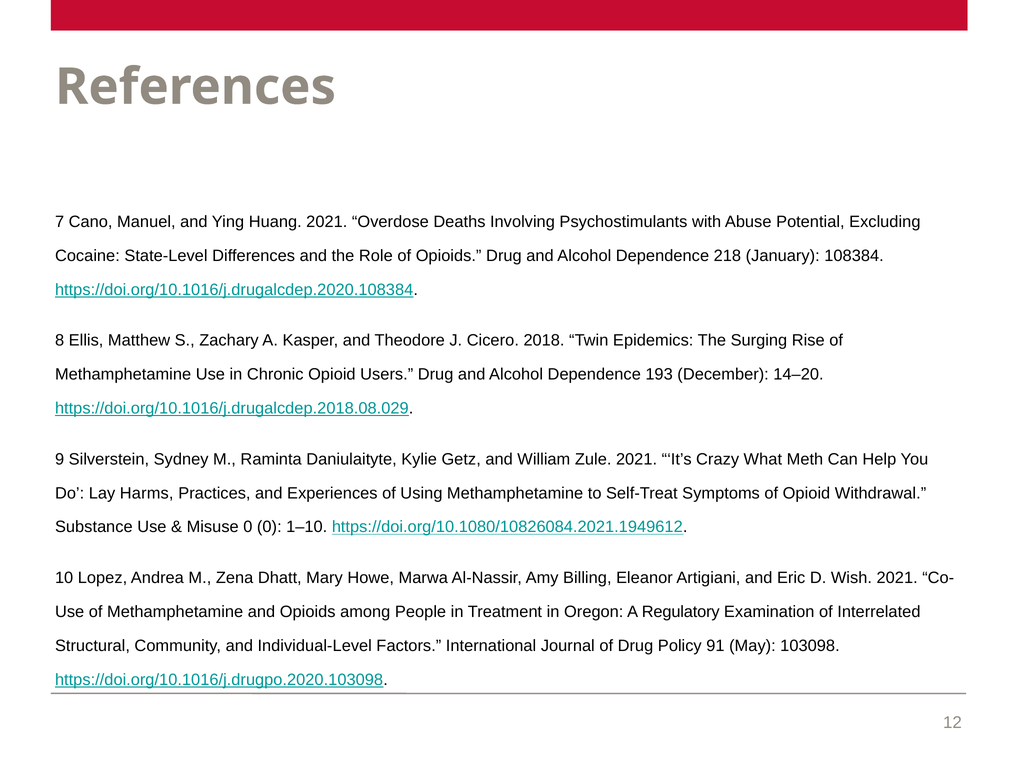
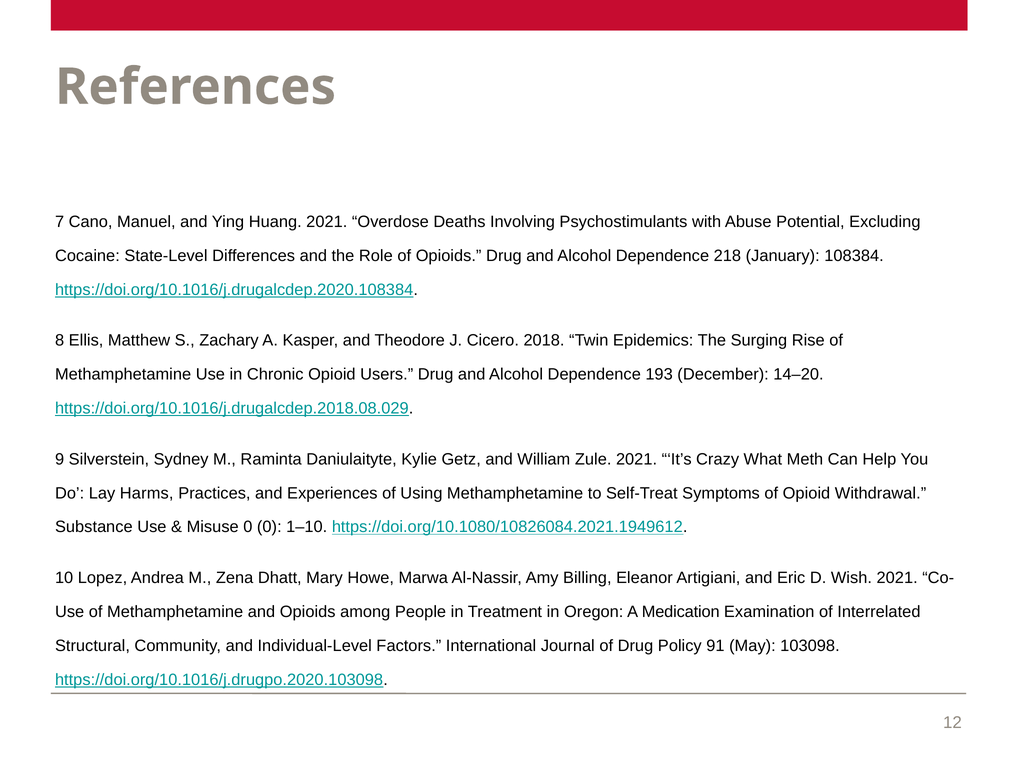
Regulatory: Regulatory -> Medication
